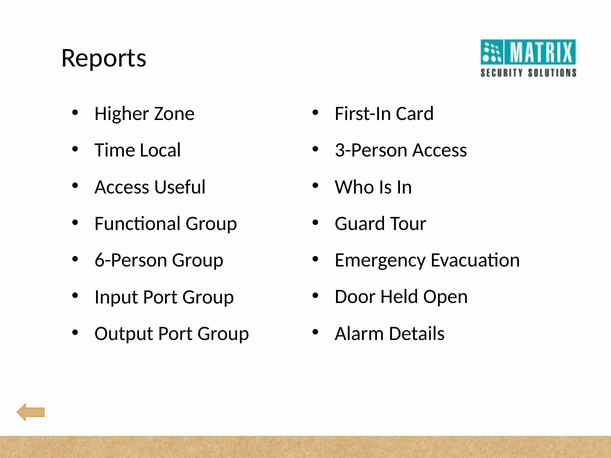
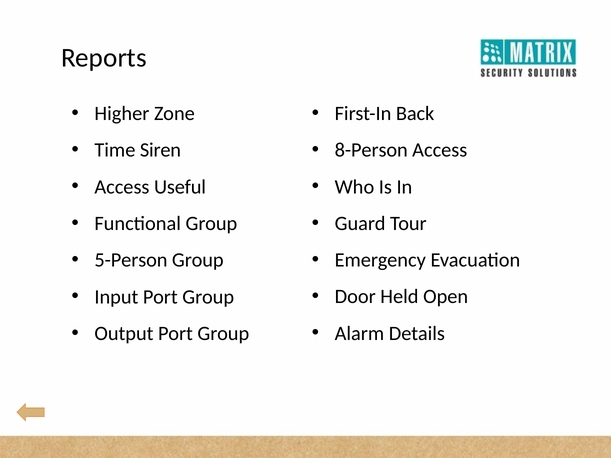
Card: Card -> Back
3-Person: 3-Person -> 8-Person
Local: Local -> Siren
6-Person: 6-Person -> 5-Person
